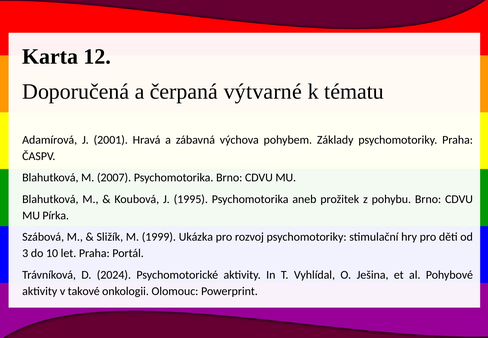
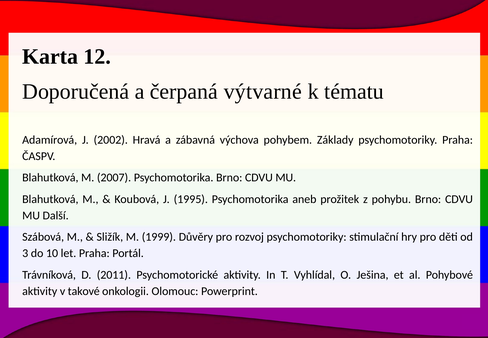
2001: 2001 -> 2002
Pírka: Pírka -> Další
Ukázka: Ukázka -> Důvěry
2024: 2024 -> 2011
